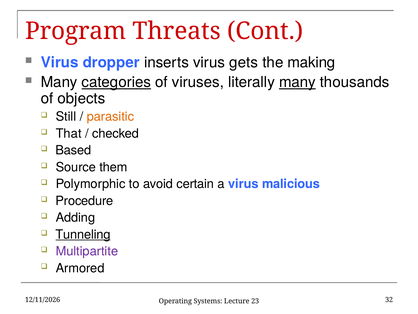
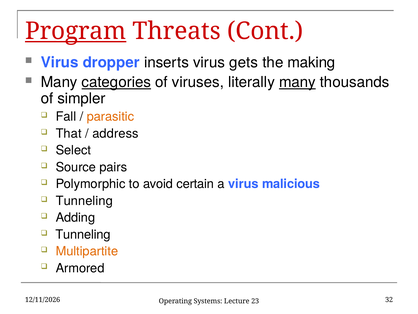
Program underline: none -> present
objects: objects -> simpler
Still: Still -> Fall
checked: checked -> address
Based: Based -> Select
them: them -> pairs
Procedure at (84, 201): Procedure -> Tunneling
Tunneling at (83, 234) underline: present -> none
Multipartite colour: purple -> orange
